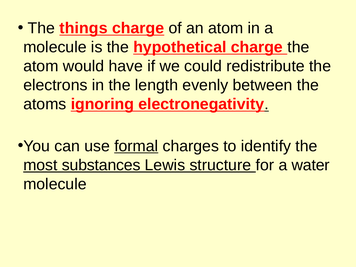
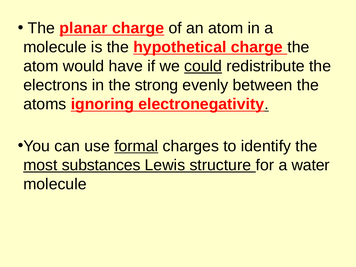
things: things -> planar
could underline: none -> present
length: length -> strong
